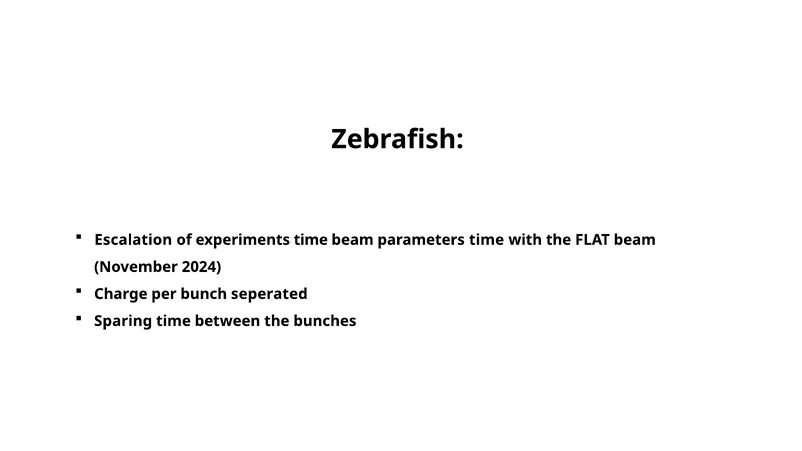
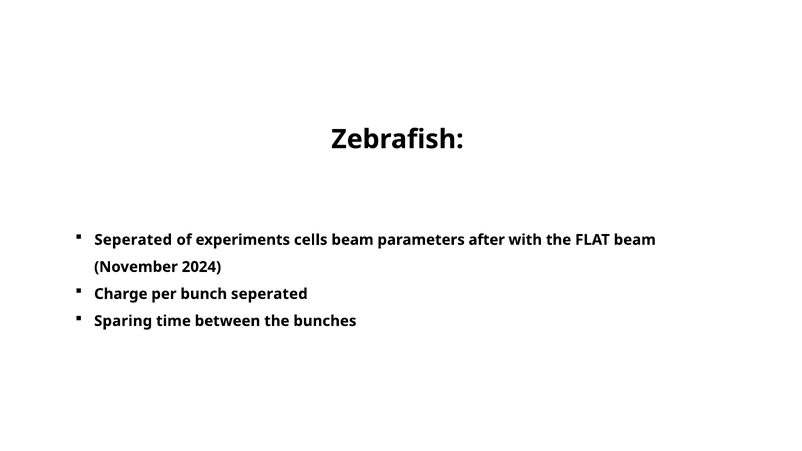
Escalation at (133, 240): Escalation -> Seperated
experiments time: time -> cells
parameters time: time -> after
